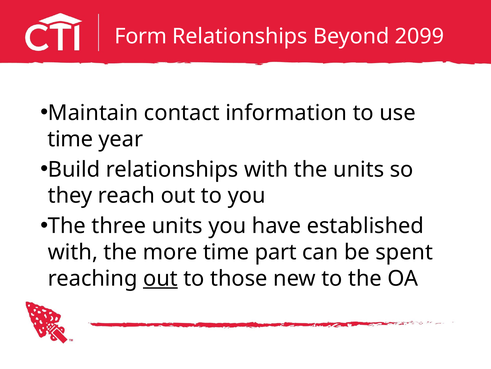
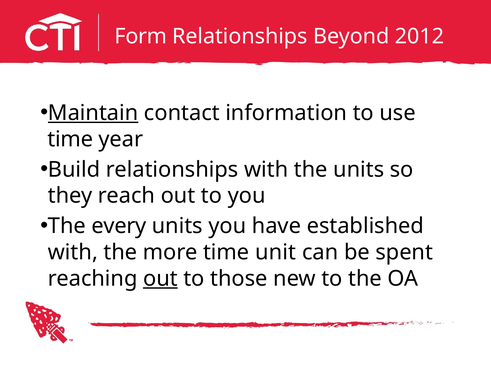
2099: 2099 -> 2012
Maintain underline: none -> present
three: three -> every
part: part -> unit
